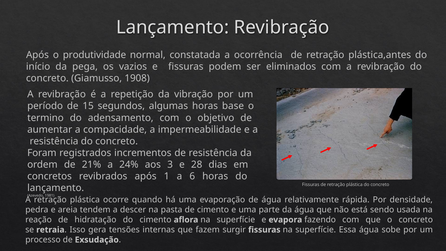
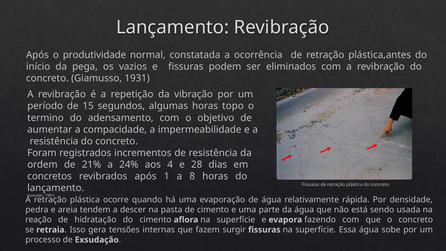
1908: 1908 -> 1931
base: base -> topo
3: 3 -> 4
6: 6 -> 8
